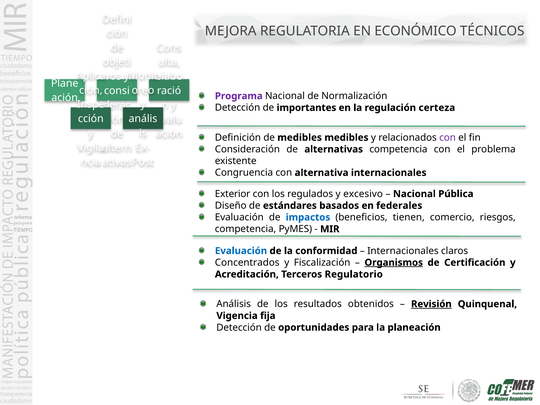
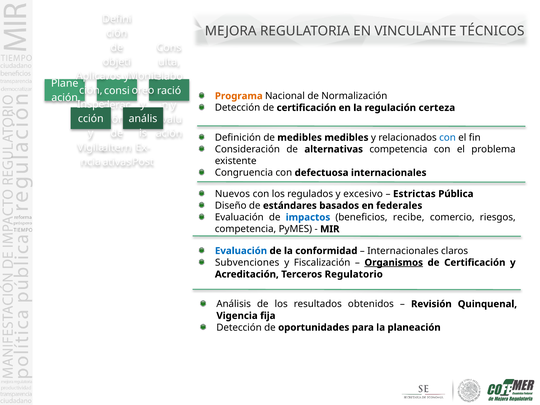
ECONÓMICO: ECONÓMICO -> VINCULANTE
Programa colour: purple -> orange
Detección de importantes: importantes -> certificación
con at (447, 138) colour: purple -> blue
alternativa: alternativa -> defectuosa
Exterior: Exterior -> Nuevos
Nacional at (414, 194): Nacional -> Estrictas
tienen: tienen -> recibe
Concentrados: Concentrados -> Subvenciones
Revisión underline: present -> none
